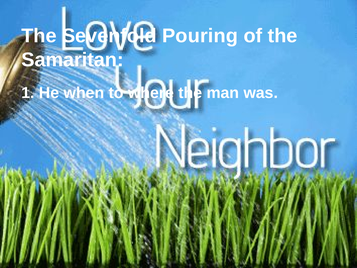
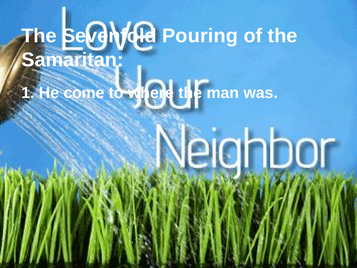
when: when -> come
